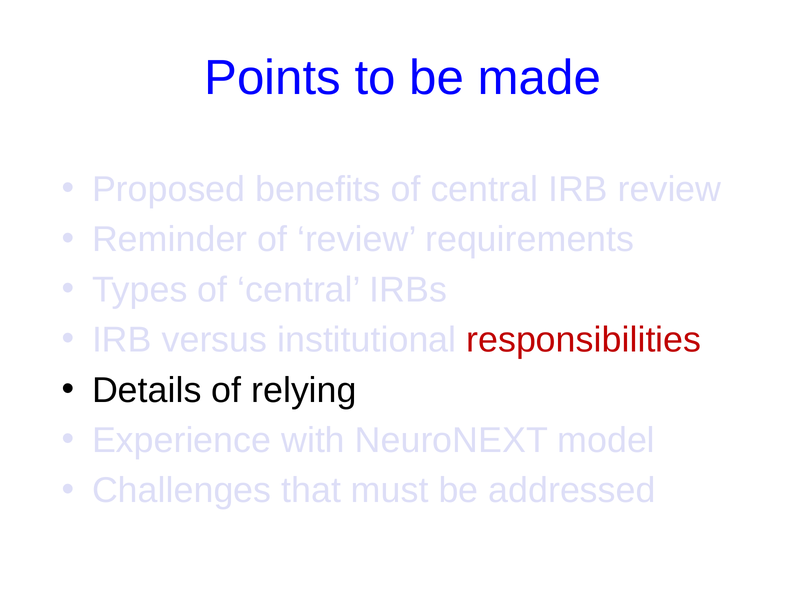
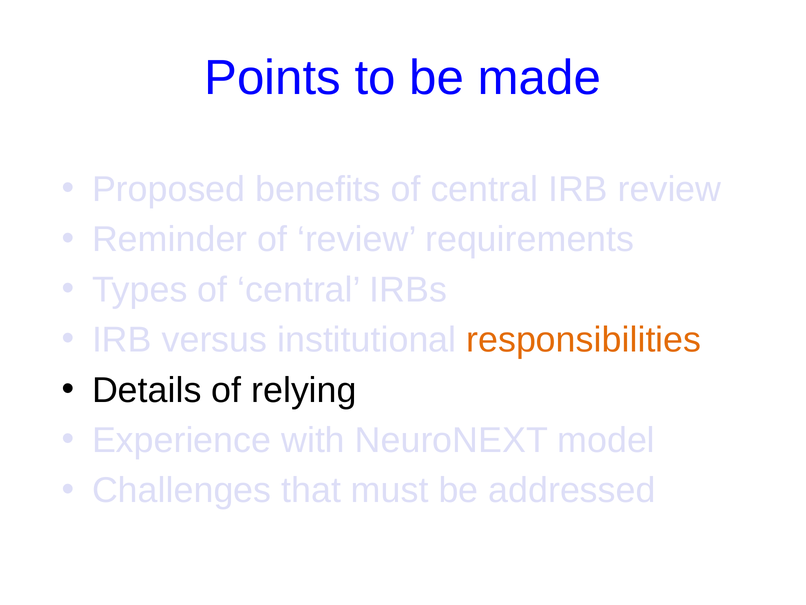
responsibilities colour: red -> orange
